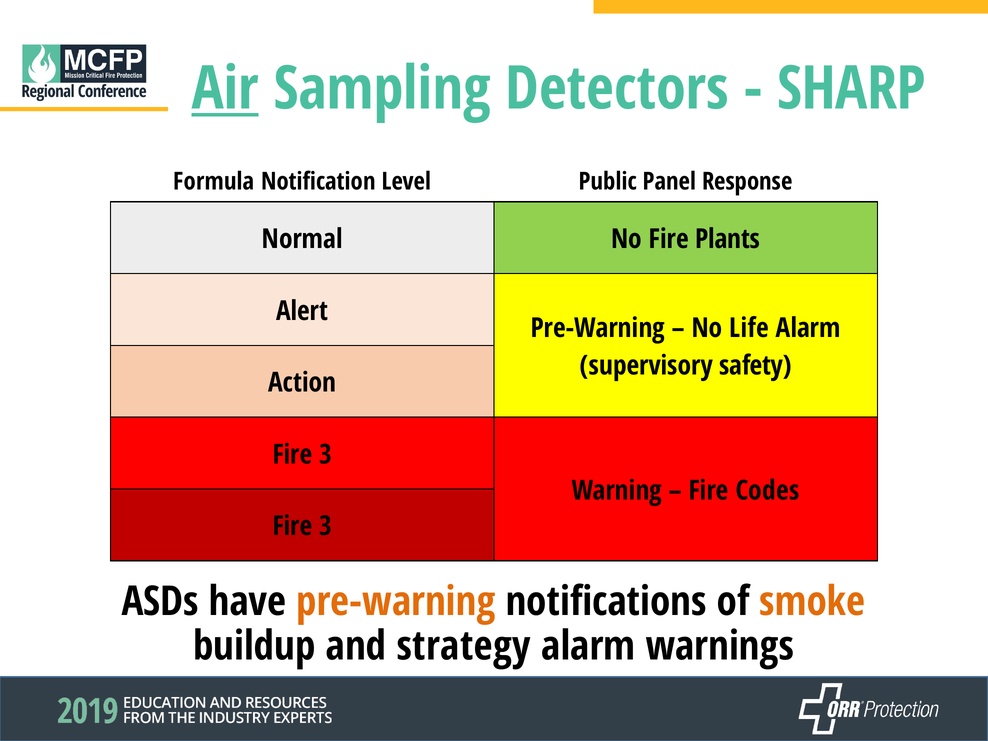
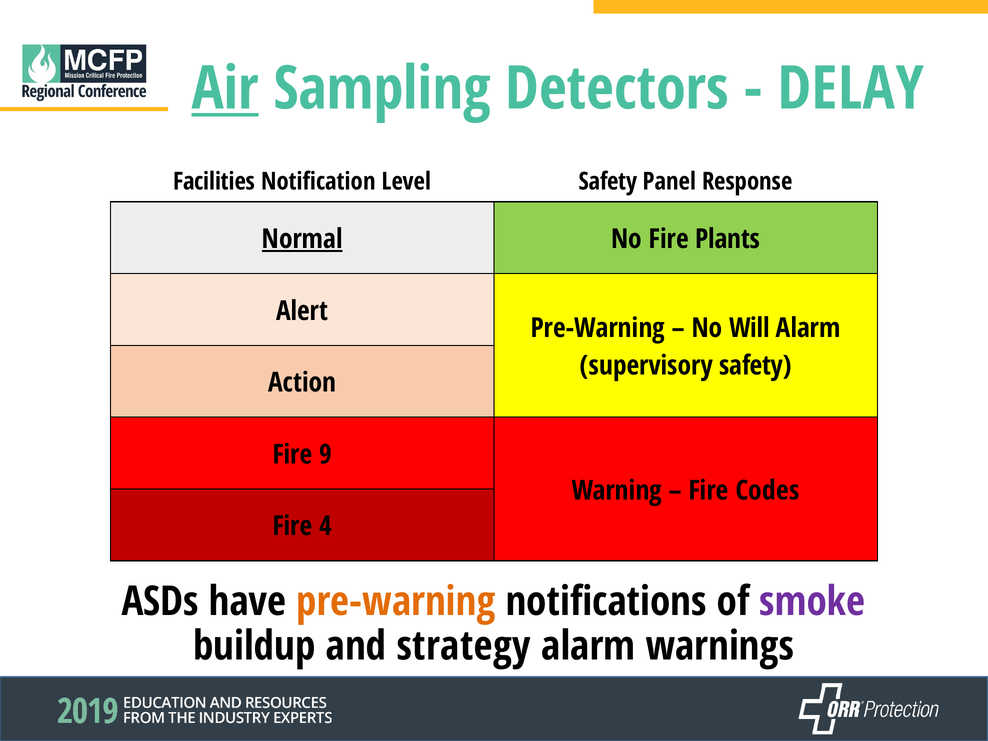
SHARP: SHARP -> DELAY
Formula: Formula -> Facilities
Level Public: Public -> Safety
Normal underline: none -> present
Life: Life -> Will
3 at (326, 455): 3 -> 9
3 at (326, 526): 3 -> 4
smoke colour: orange -> purple
